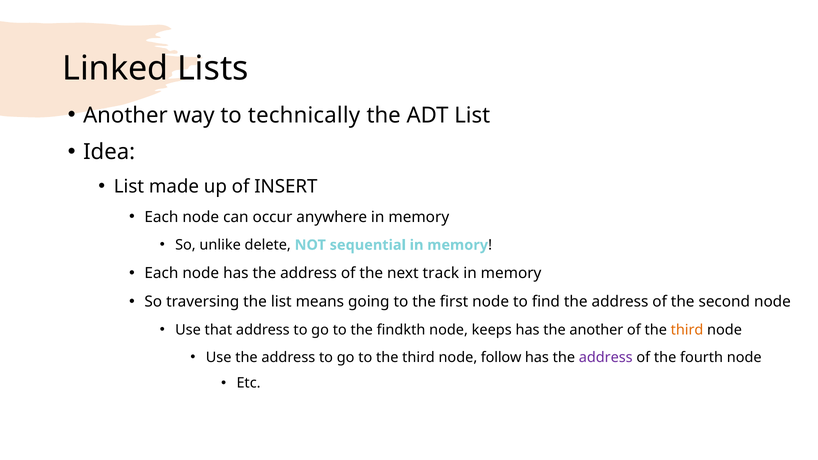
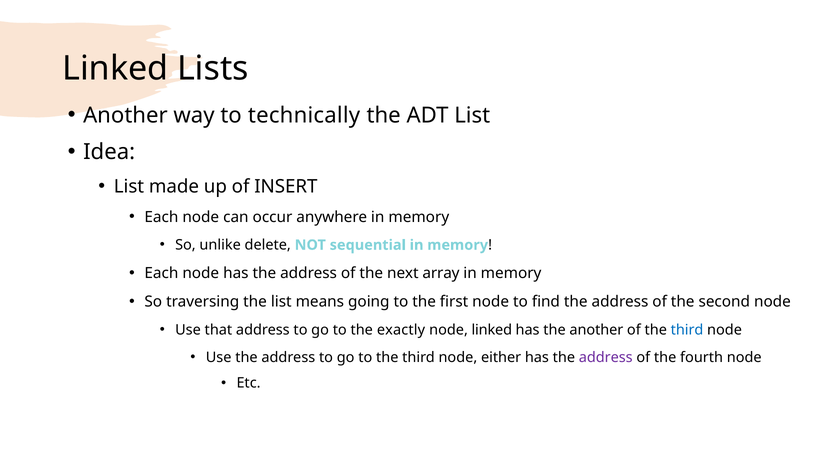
track: track -> array
findkth: findkth -> exactly
node keeps: keeps -> linked
third at (687, 330) colour: orange -> blue
follow: follow -> either
